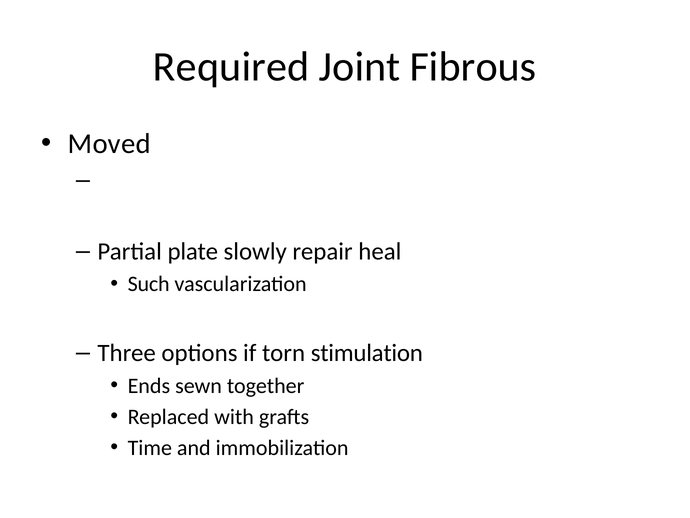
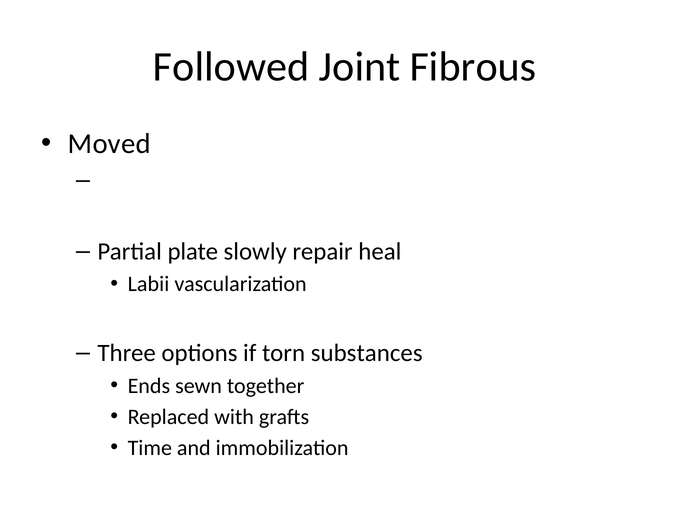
Required: Required -> Followed
Such: Such -> Labii
stimulation: stimulation -> substances
